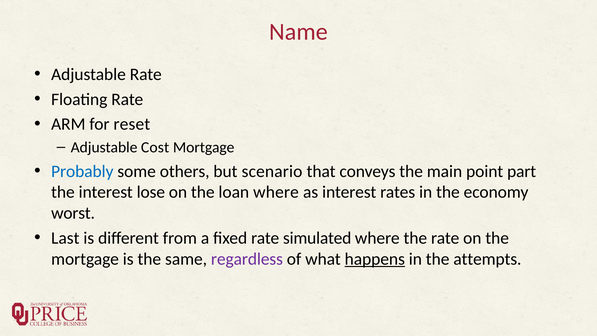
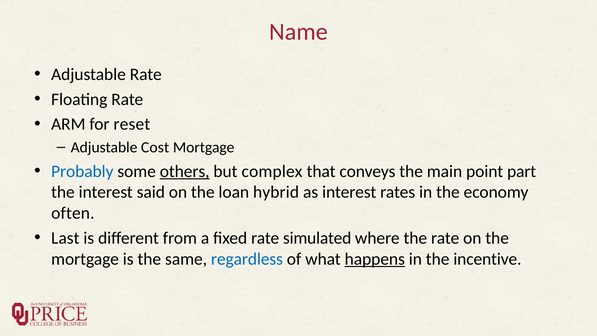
others underline: none -> present
scenario: scenario -> complex
lose: lose -> said
loan where: where -> hybrid
worst: worst -> often
regardless colour: purple -> blue
attempts: attempts -> incentive
